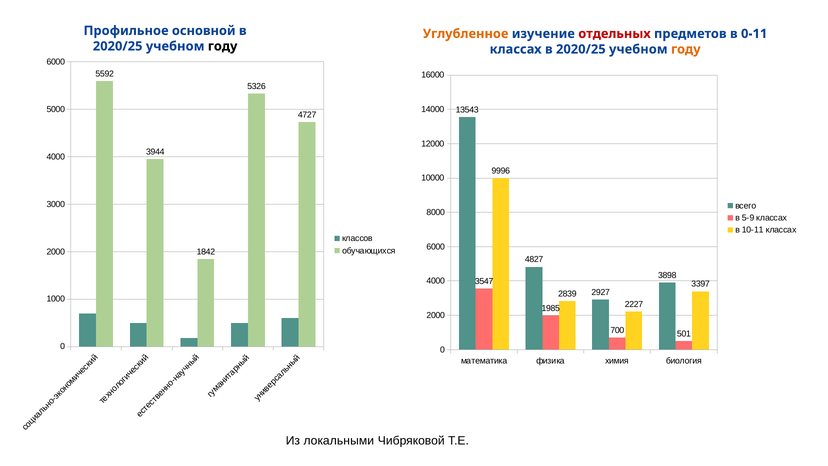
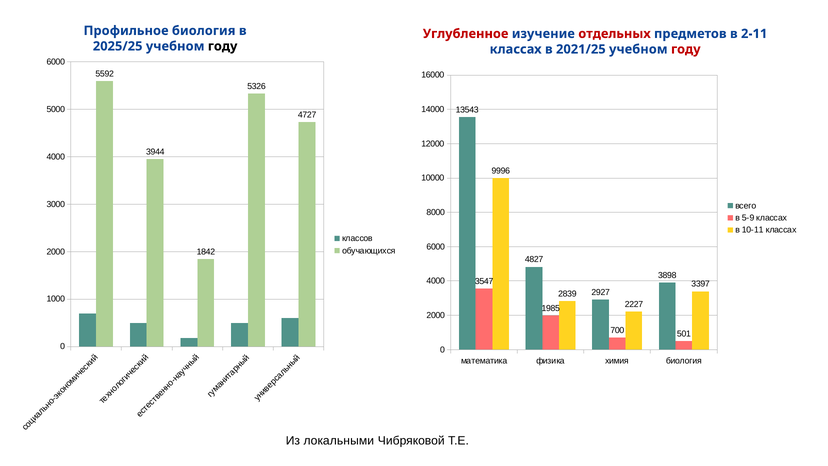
Профильное основной: основной -> биология
Углубленное colour: orange -> red
0-11: 0-11 -> 2-11
2020/25 at (118, 46): 2020/25 -> 2025/25
классах в 2020/25: 2020/25 -> 2021/25
году at (686, 49) colour: orange -> red
